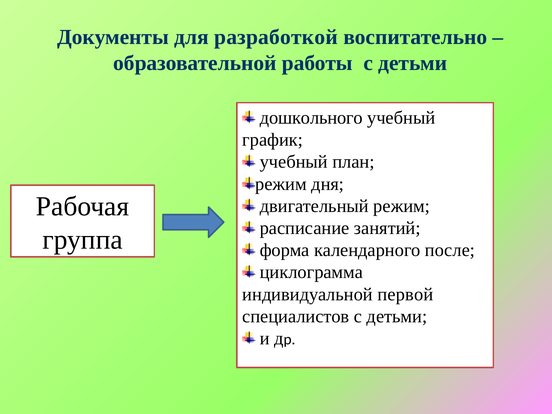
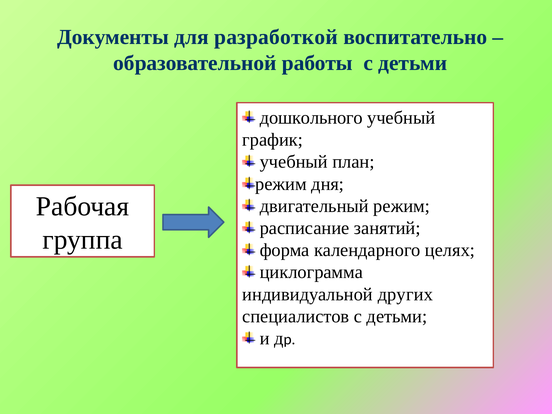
после: после -> целях
первой: первой -> других
